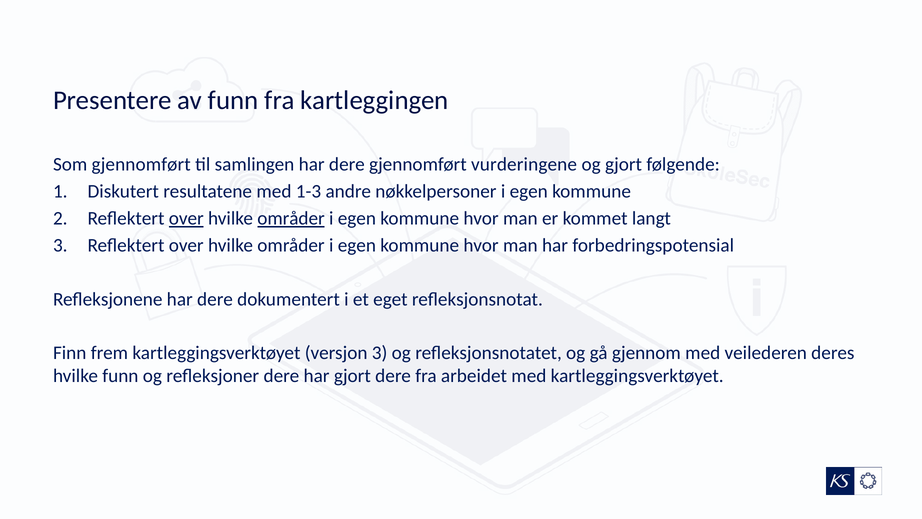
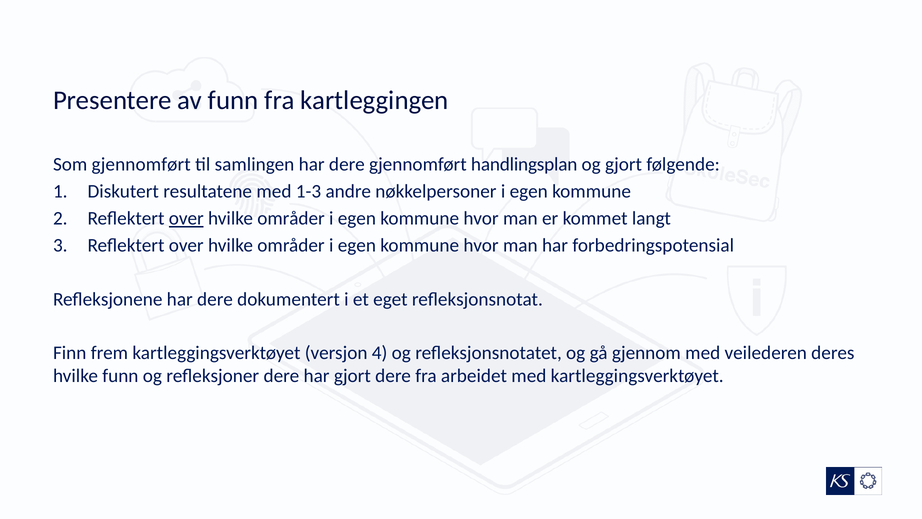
vurderingene: vurderingene -> handlingsplan
områder at (291, 218) underline: present -> none
versjon 3: 3 -> 4
